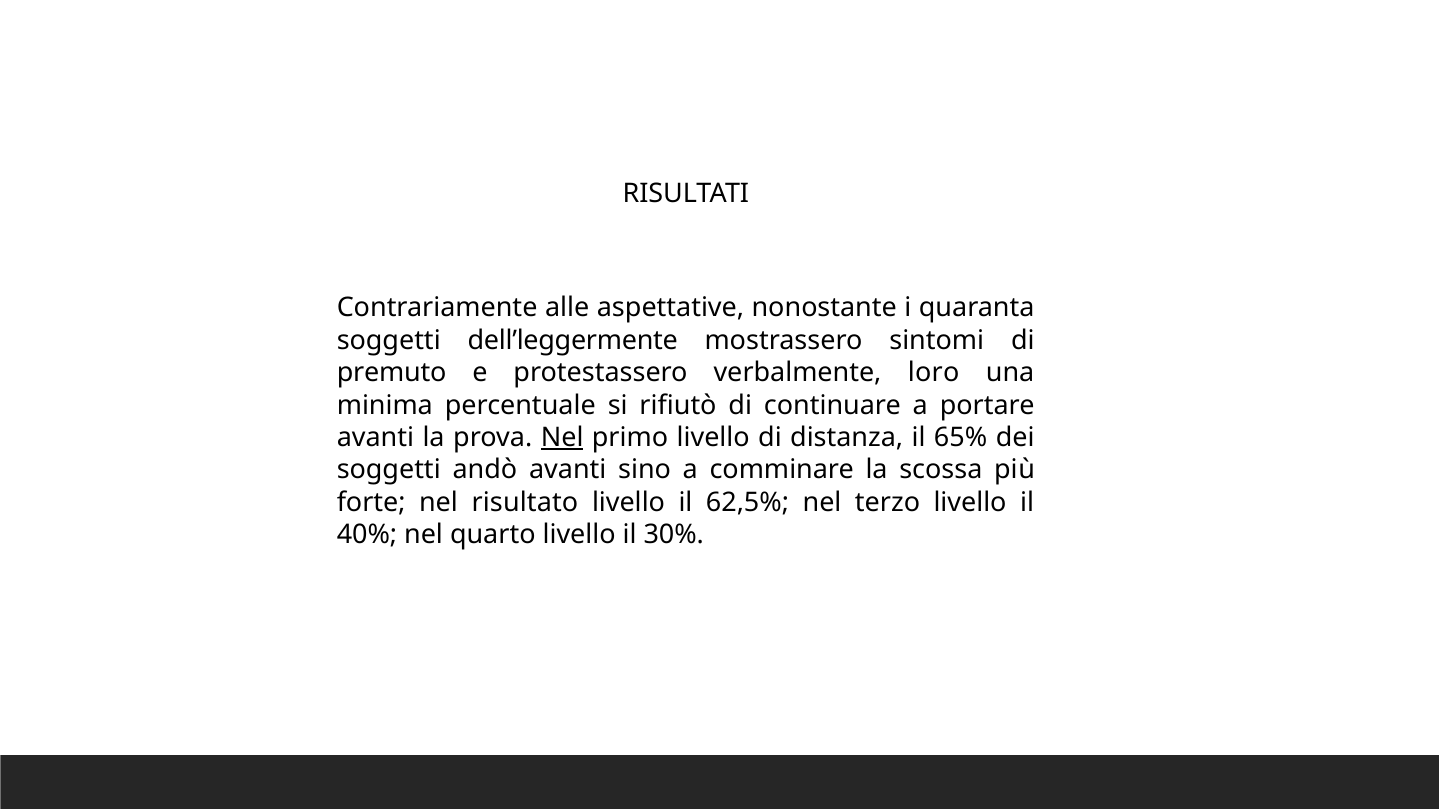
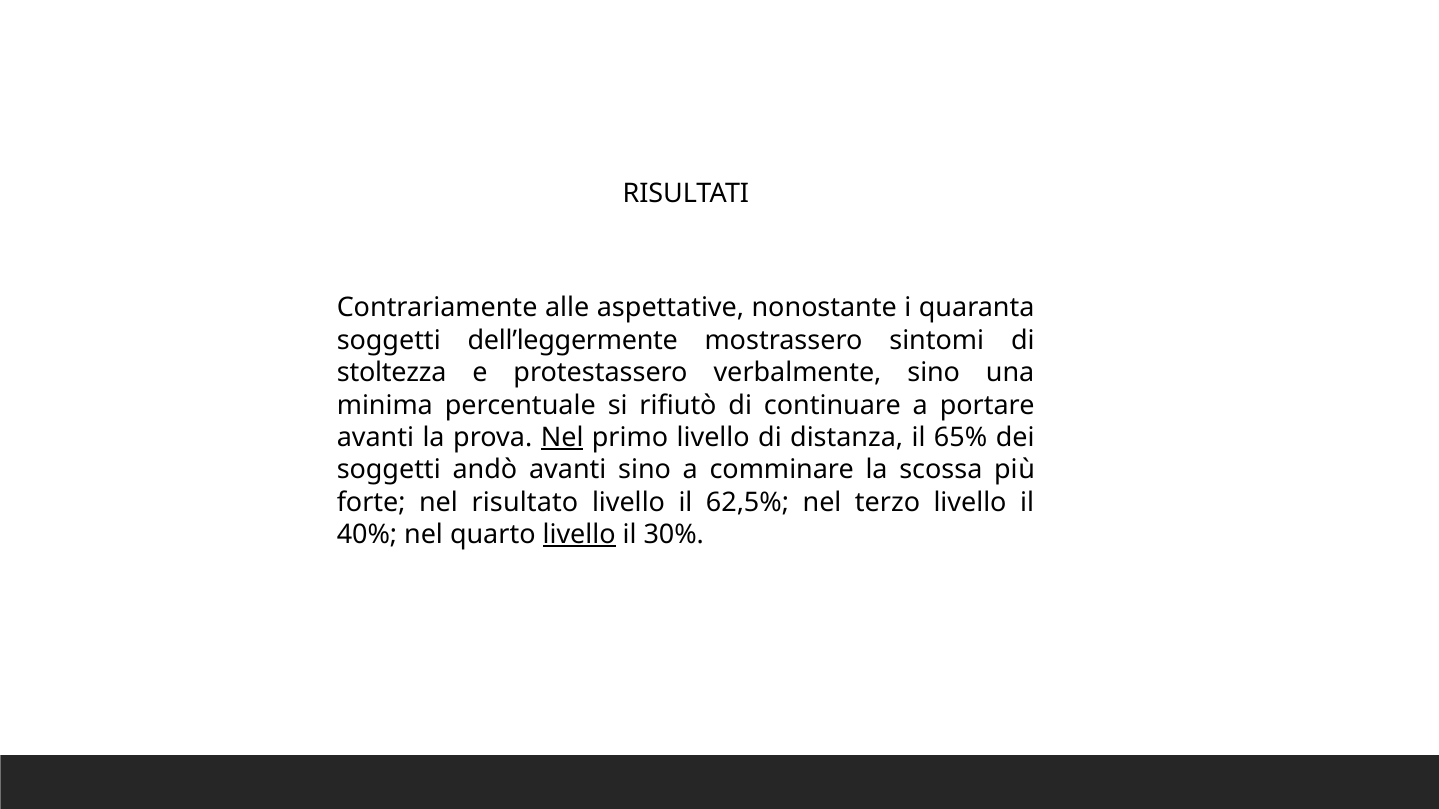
premuto: premuto -> stoltezza
verbalmente loro: loro -> sino
livello at (579, 535) underline: none -> present
